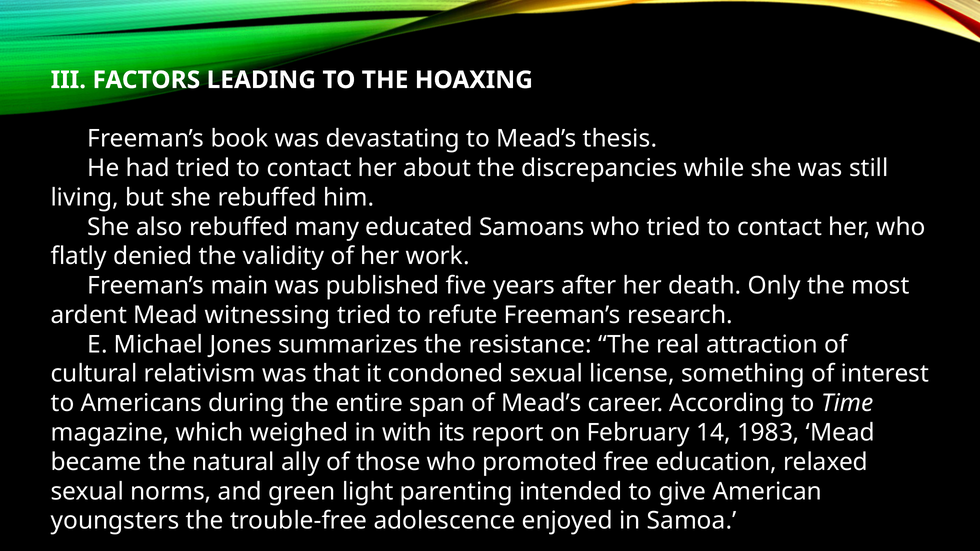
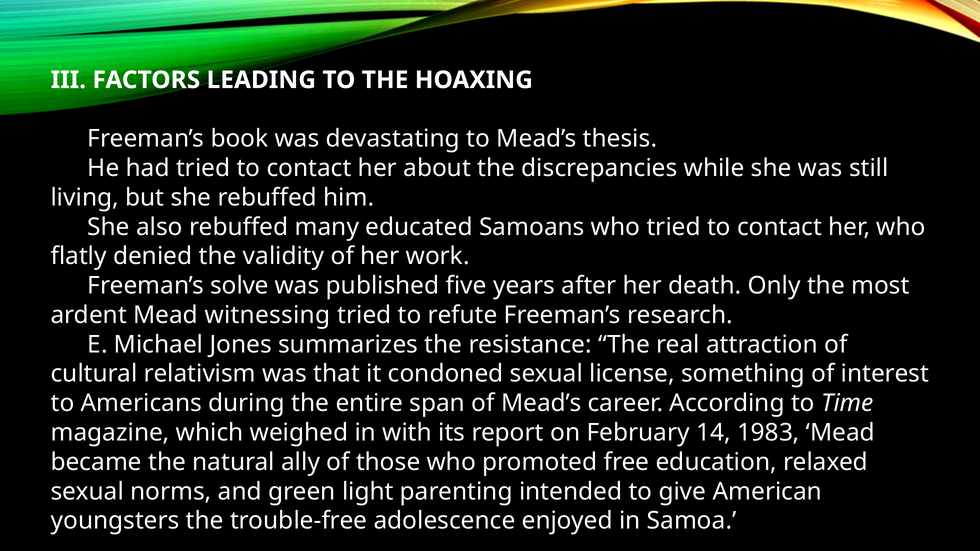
main: main -> solve
